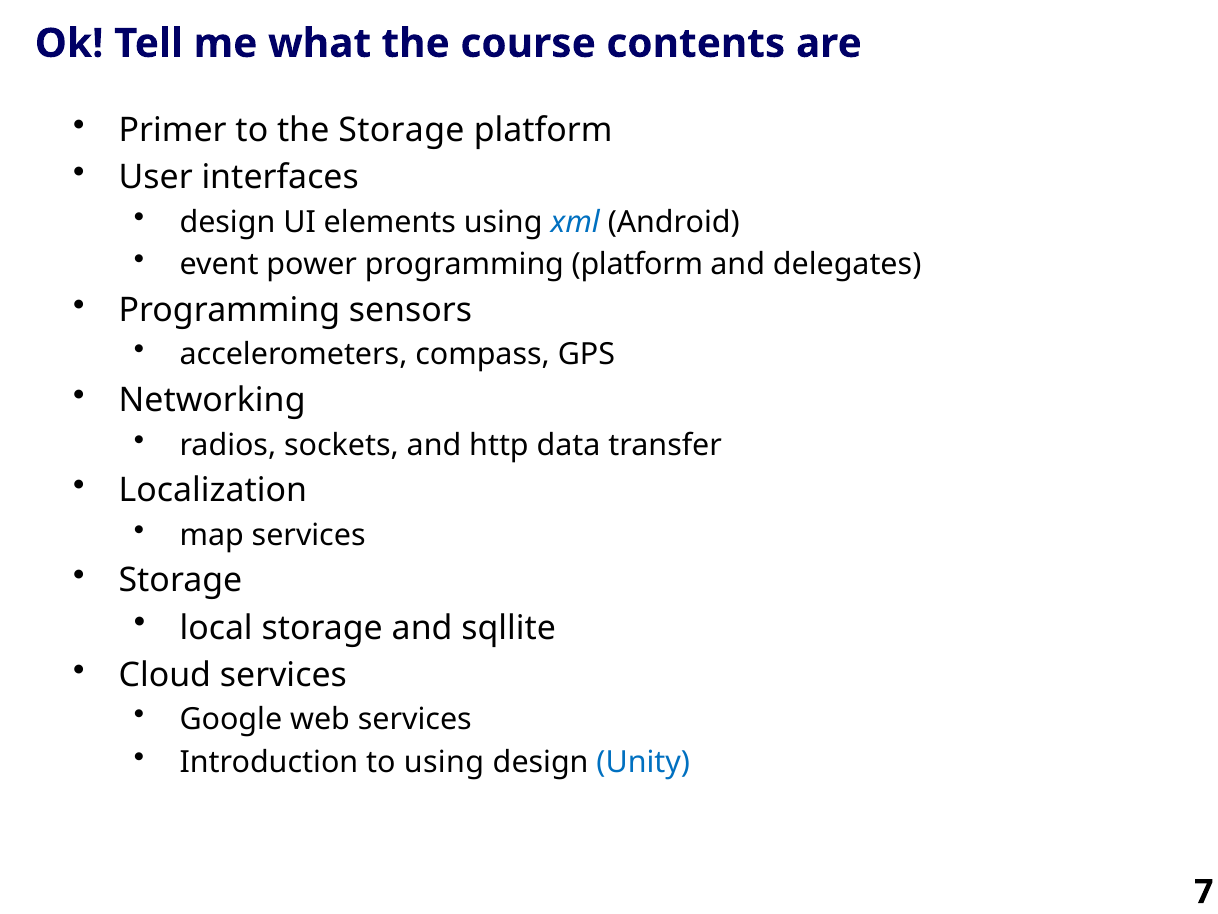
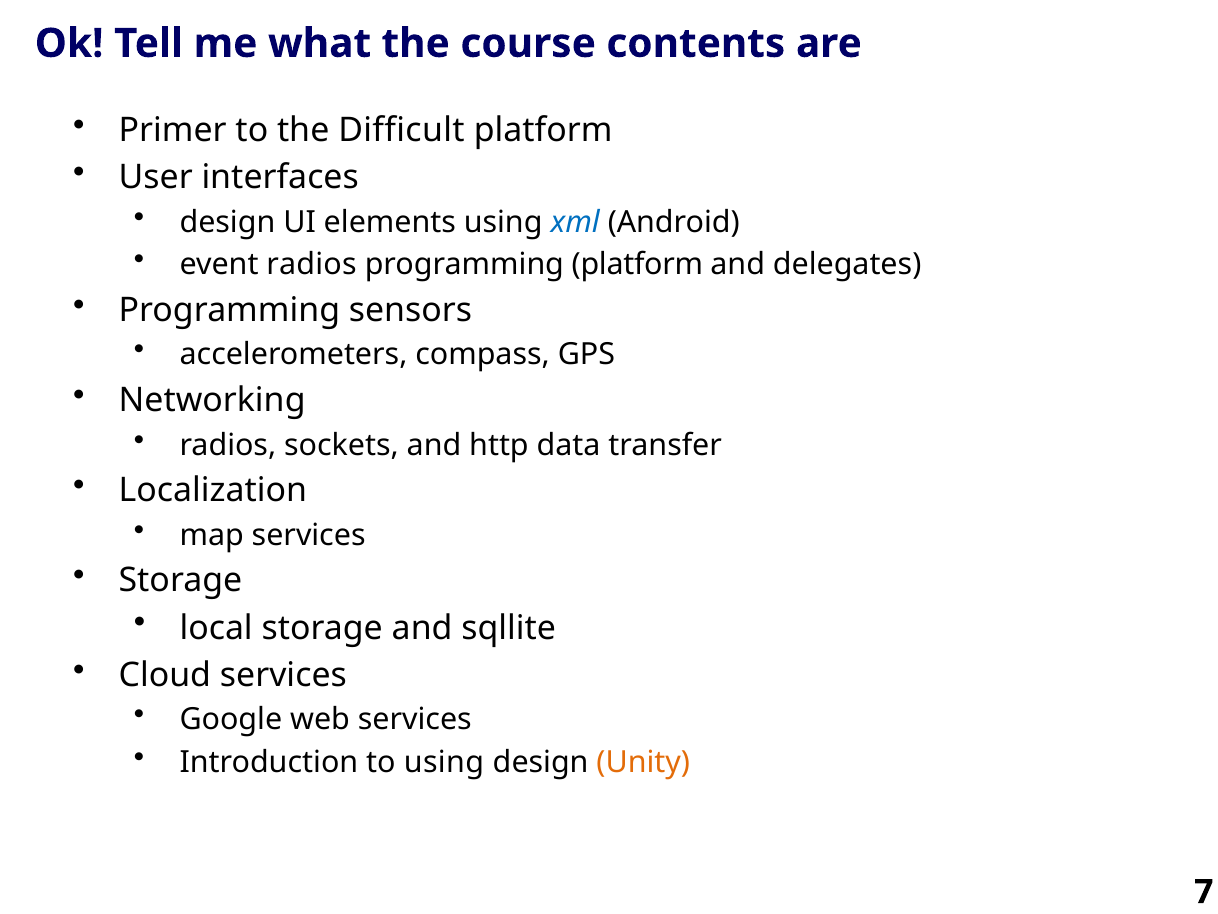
the Storage: Storage -> Difficult
event power: power -> radios
Unity colour: blue -> orange
